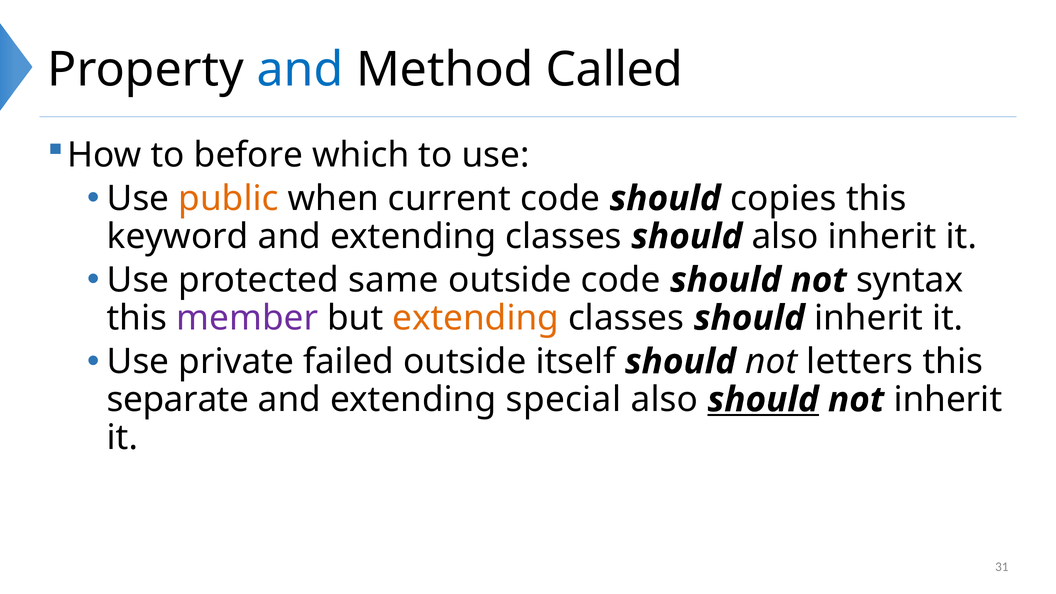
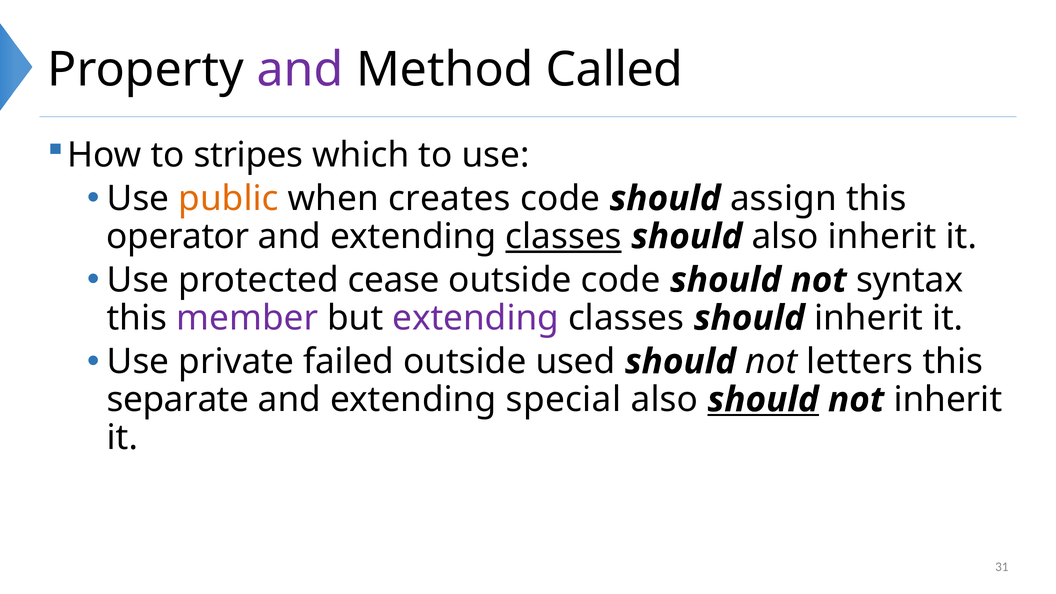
and at (300, 70) colour: blue -> purple
before: before -> stripes
current: current -> creates
copies: copies -> assign
keyword: keyword -> operator
classes at (564, 237) underline: none -> present
same: same -> cease
extending at (476, 318) colour: orange -> purple
itself: itself -> used
